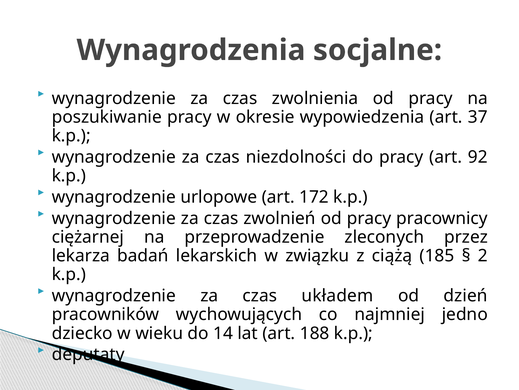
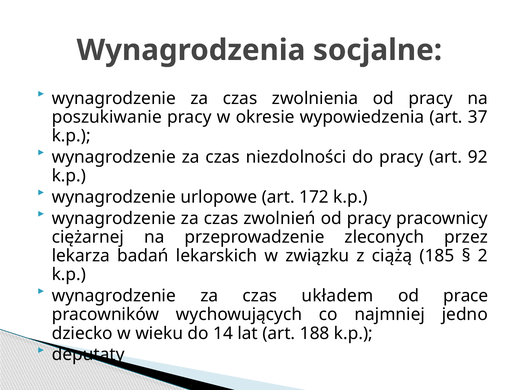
dzień: dzień -> prace
